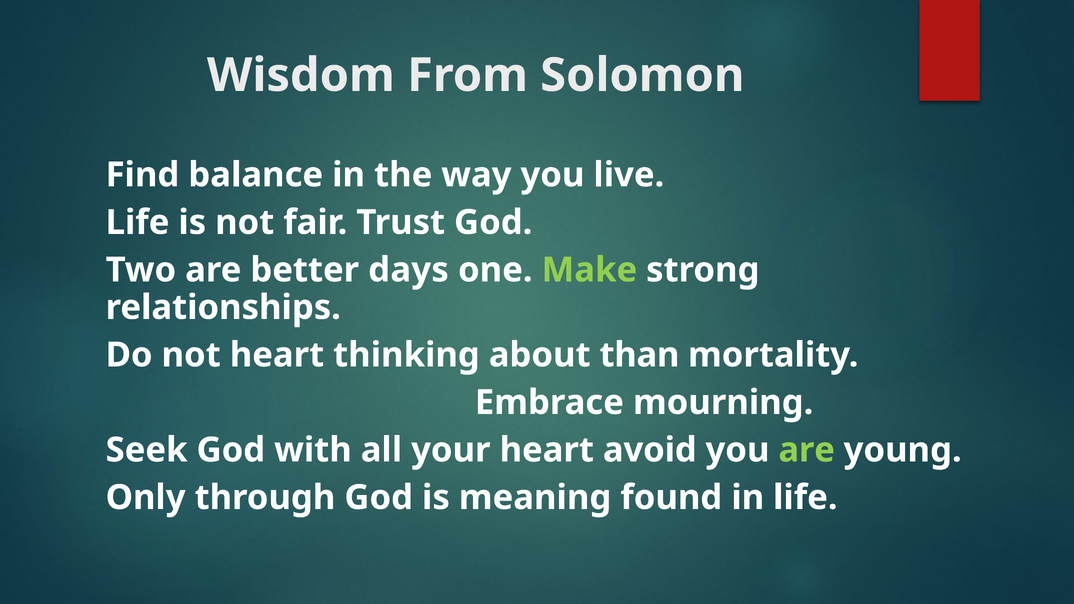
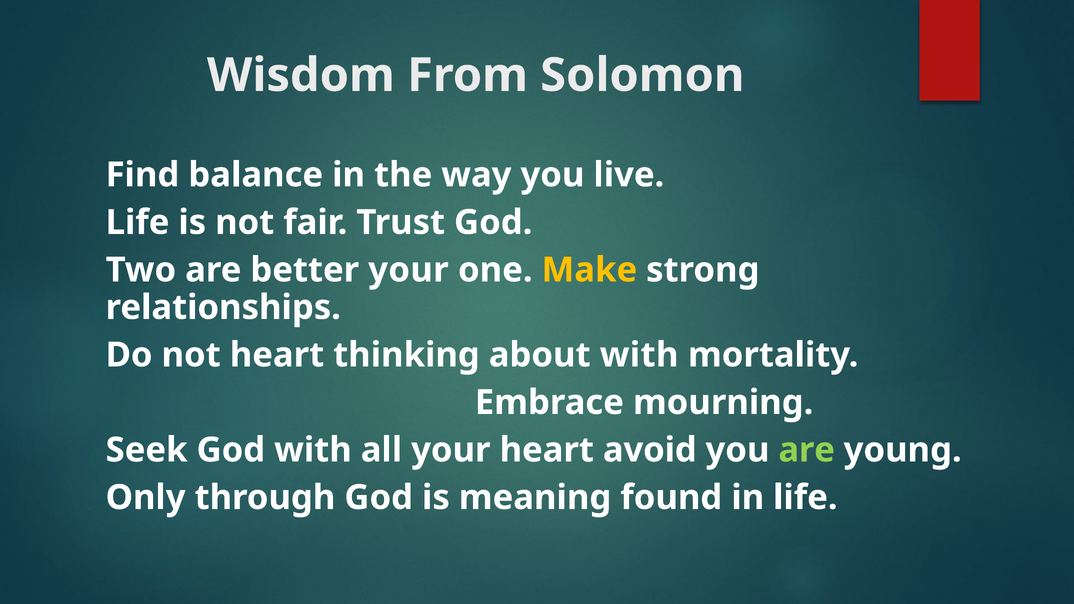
better days: days -> your
Make colour: light green -> yellow
about than: than -> with
